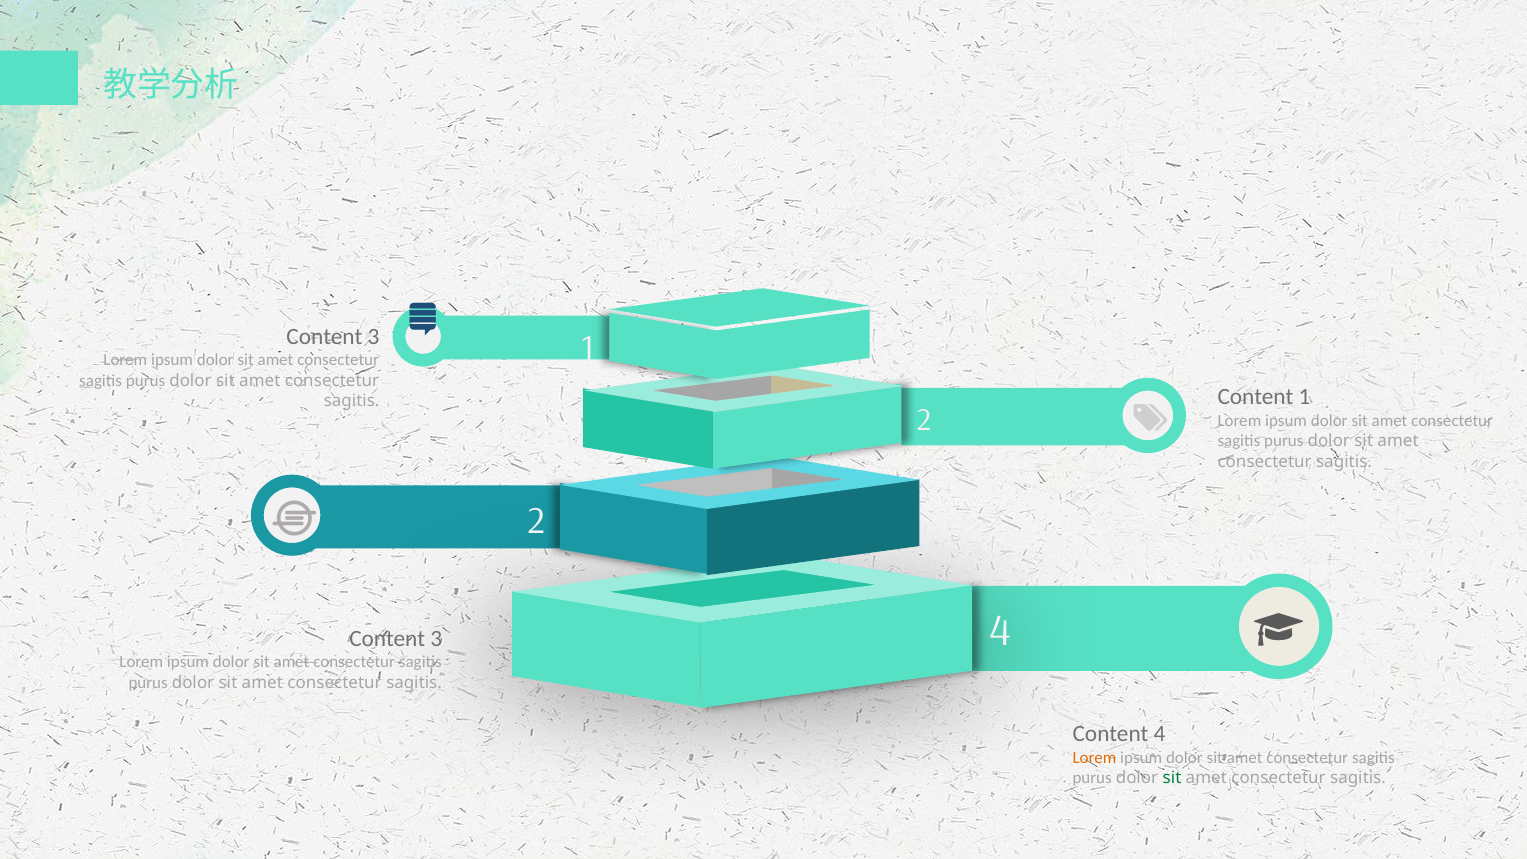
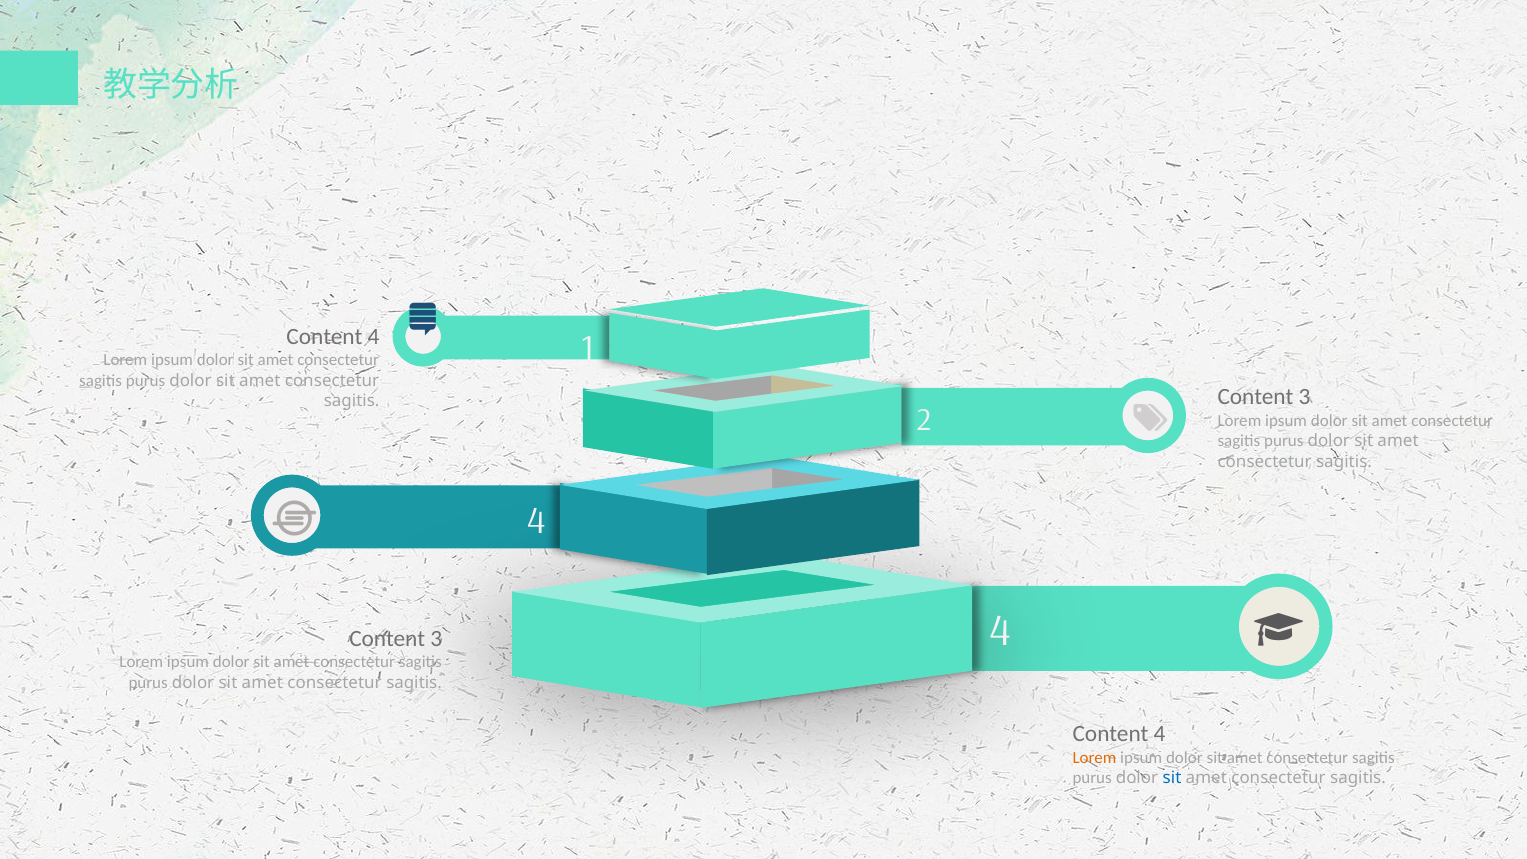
3 at (373, 336): 3 -> 4
1 at (1304, 397): 1 -> 3
2 at (536, 521): 2 -> 4
sit at (1172, 778) colour: green -> blue
